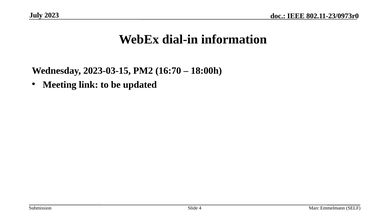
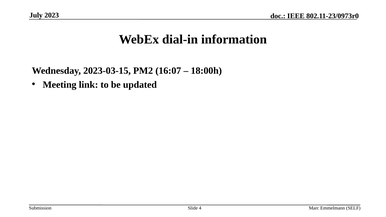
16:70: 16:70 -> 16:07
